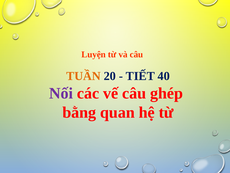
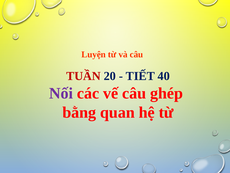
TUẦN colour: orange -> red
